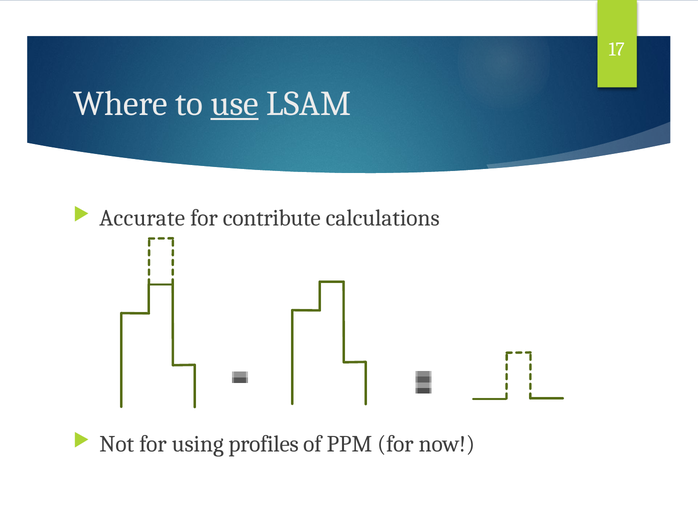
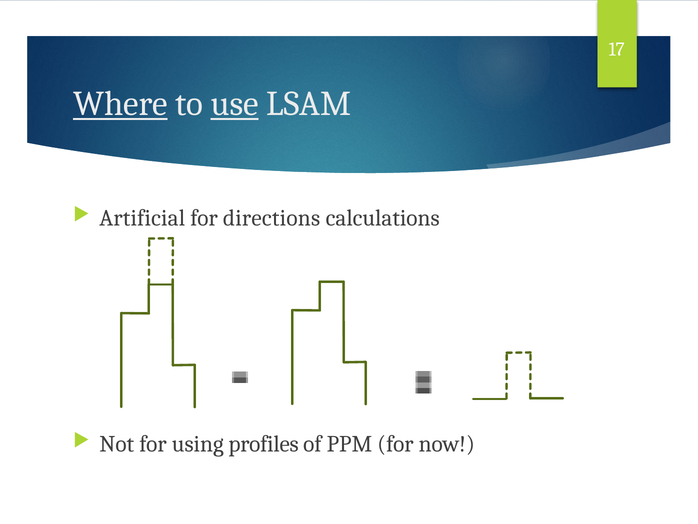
Where underline: none -> present
Accurate: Accurate -> Artificial
contribute: contribute -> directions
